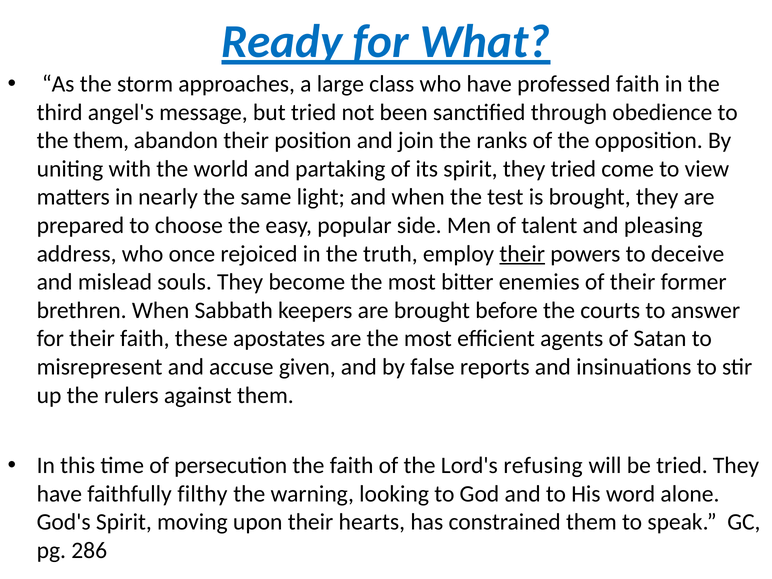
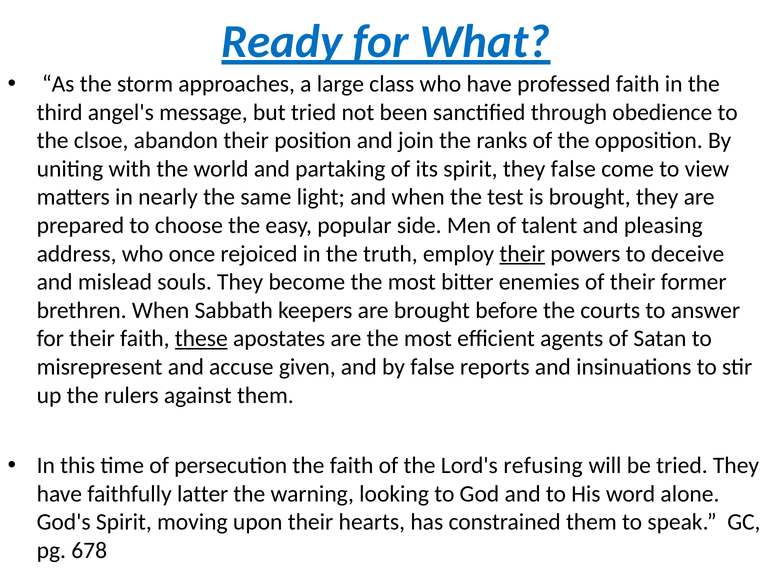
the them: them -> clsoe
they tried: tried -> false
these underline: none -> present
filthy: filthy -> latter
286: 286 -> 678
